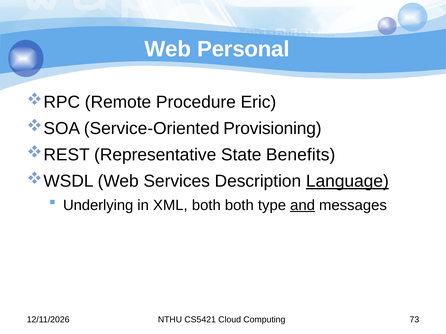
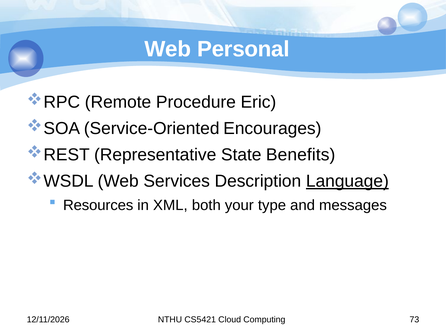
Provisioning: Provisioning -> Encourages
Underlying: Underlying -> Resources
both both: both -> your
and underline: present -> none
